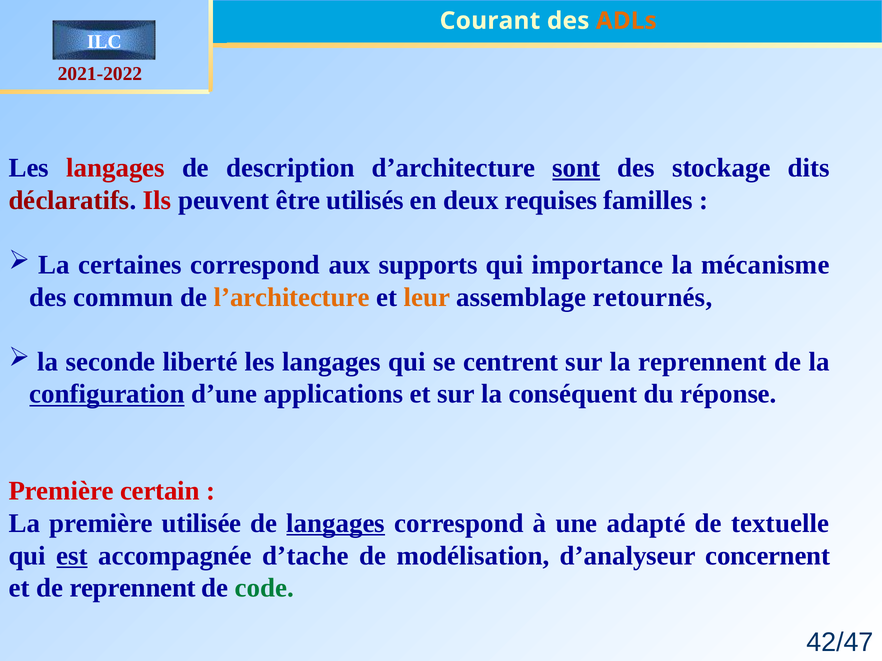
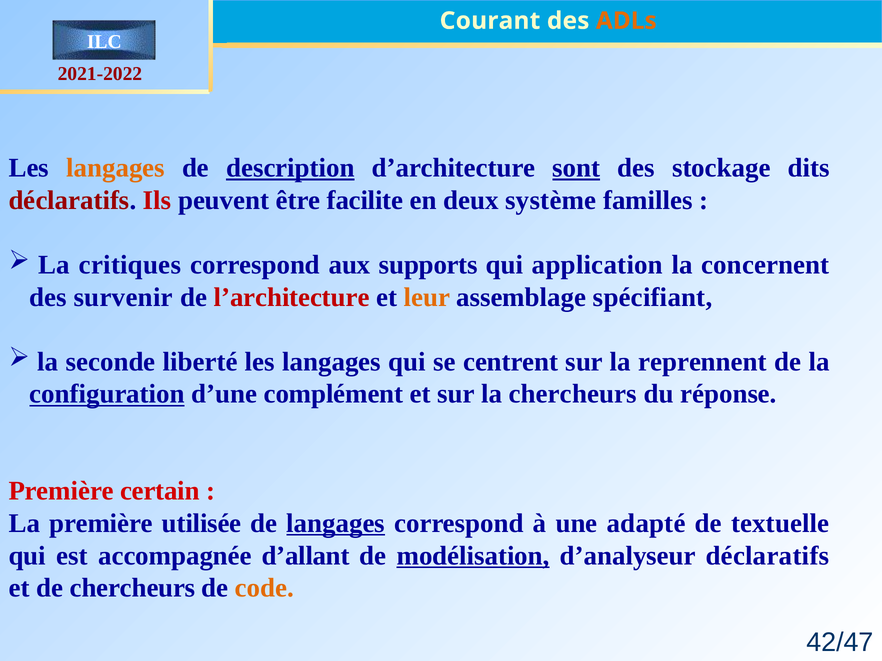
langages at (116, 168) colour: red -> orange
description underline: none -> present
utilisés: utilisés -> facilite
requises: requises -> système
certaines: certaines -> critiques
importance: importance -> application
mécanisme: mécanisme -> concernent
commun: commun -> survenir
l’architecture colour: orange -> red
retournés: retournés -> spécifiant
applications: applications -> complément
la conséquent: conséquent -> chercheurs
est underline: present -> none
d’tache: d’tache -> d’allant
modélisation underline: none -> present
d’analyseur concernent: concernent -> déclaratifs
de reprennent: reprennent -> chercheurs
code colour: green -> orange
